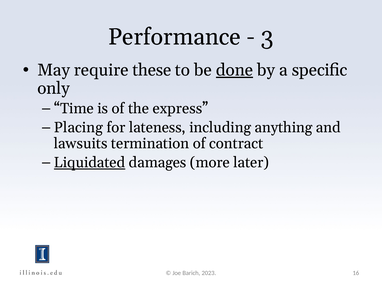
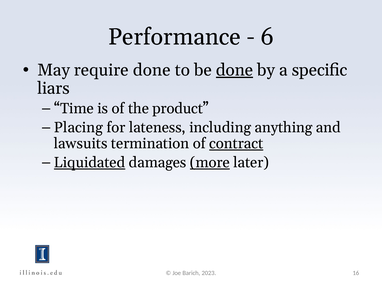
3: 3 -> 6
require these: these -> done
only: only -> liars
express: express -> product
contract underline: none -> present
more underline: none -> present
